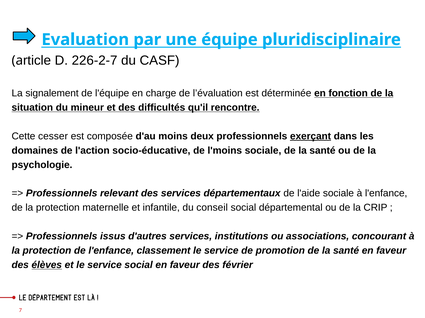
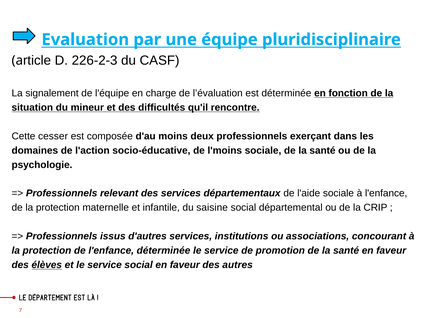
226-2-7: 226-2-7 -> 226-2-3
exerçant underline: present -> none
conseil: conseil -> saisine
l'enfance classement: classement -> déterminée
février: février -> autres
